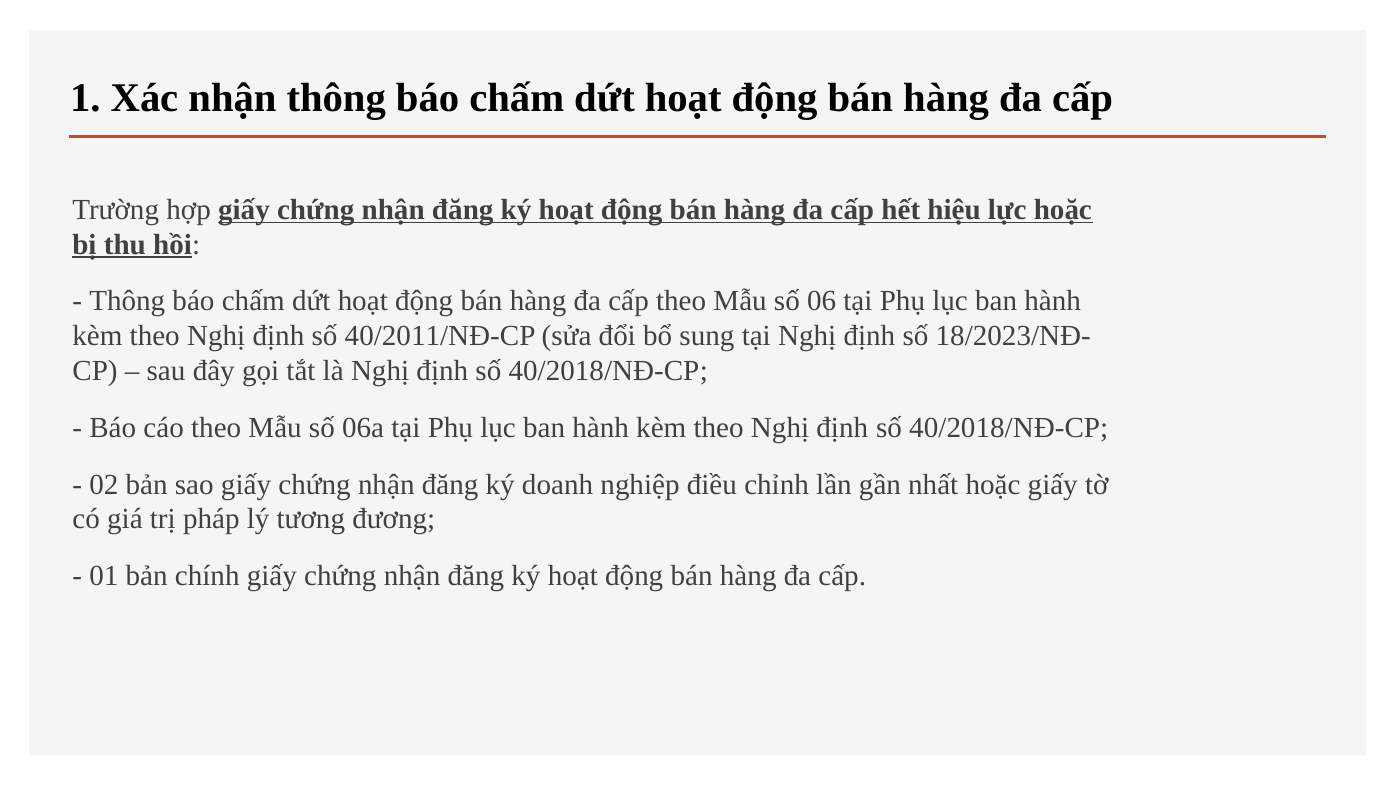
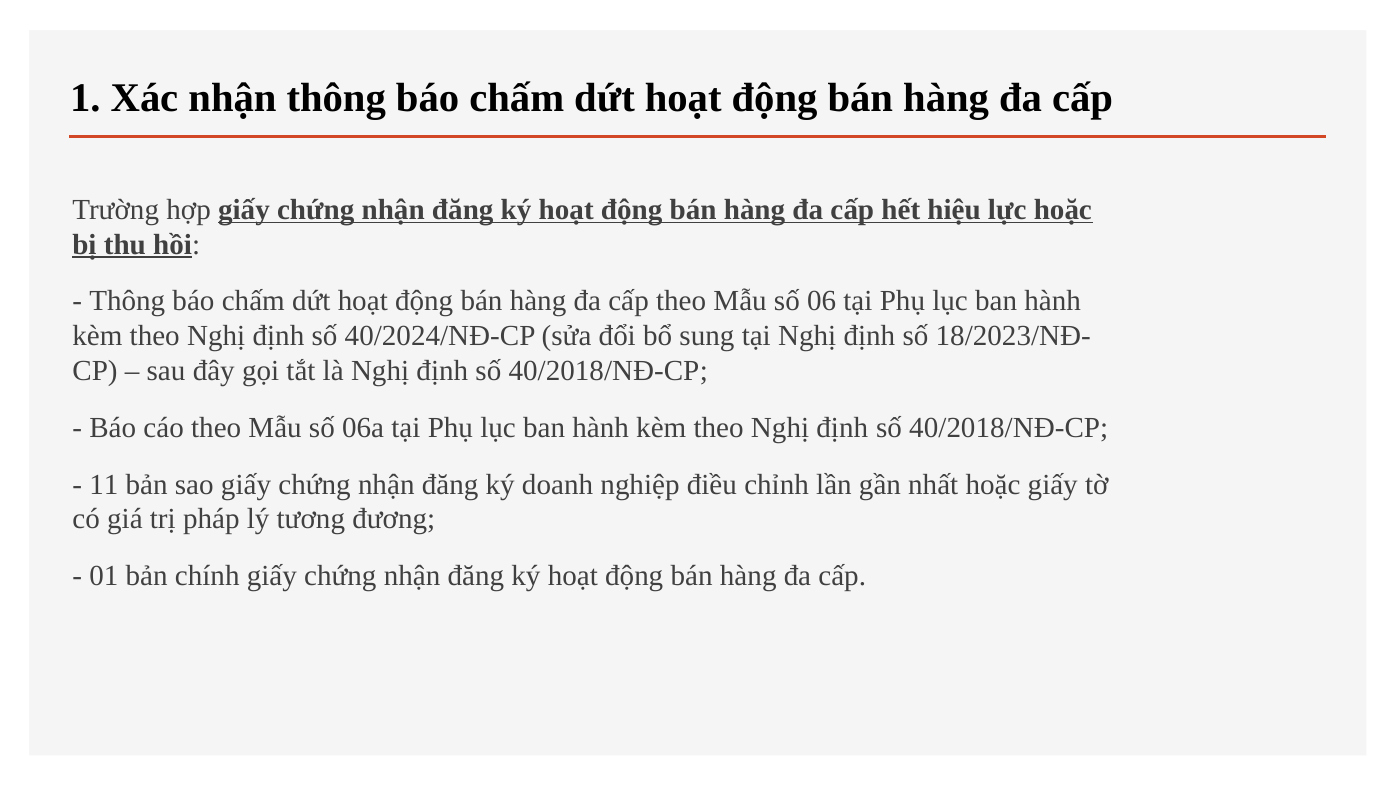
40/2011/NĐ-CP: 40/2011/NĐ-CP -> 40/2024/NĐ-CP
02: 02 -> 11
